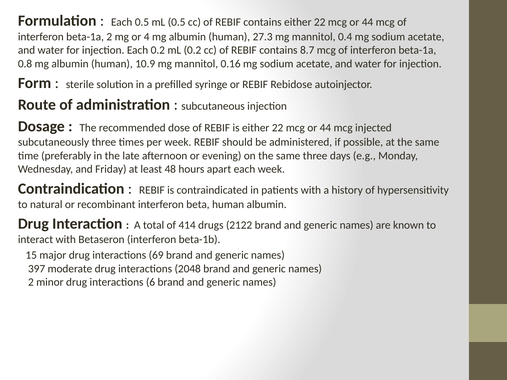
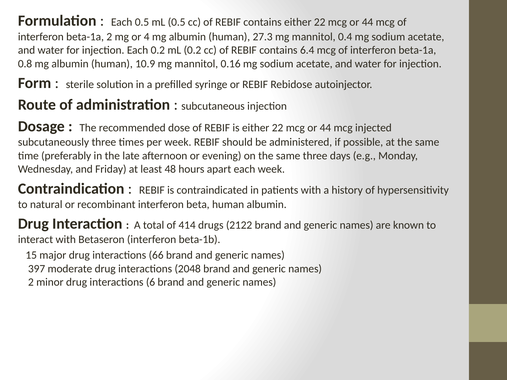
8.7: 8.7 -> 6.4
69: 69 -> 66
